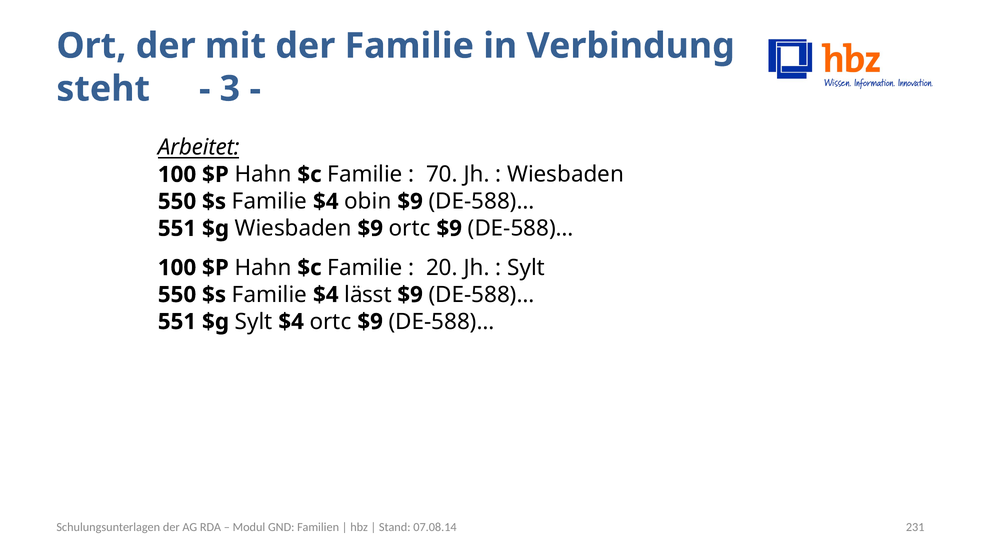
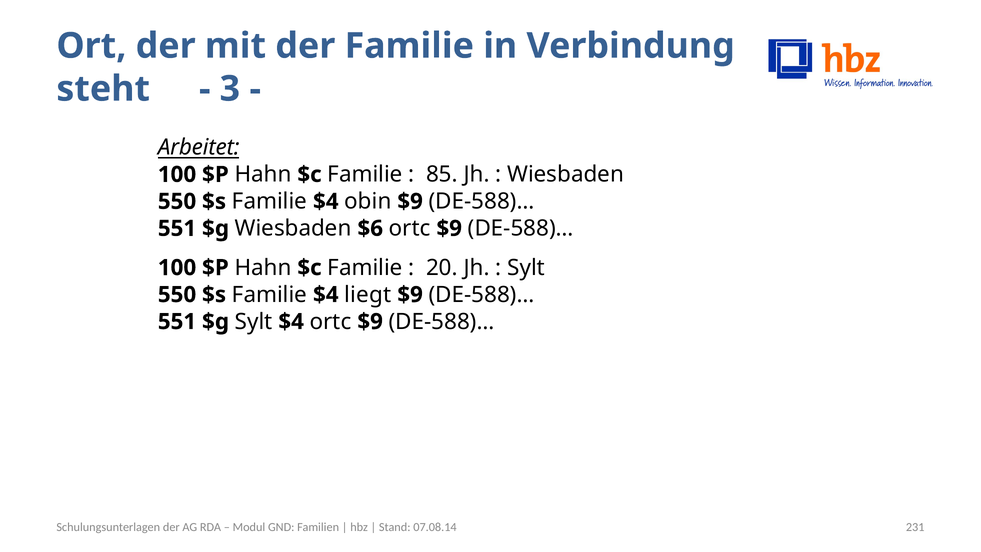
70: 70 -> 85
Wiesbaden $9: $9 -> $6
lässt: lässt -> liegt
